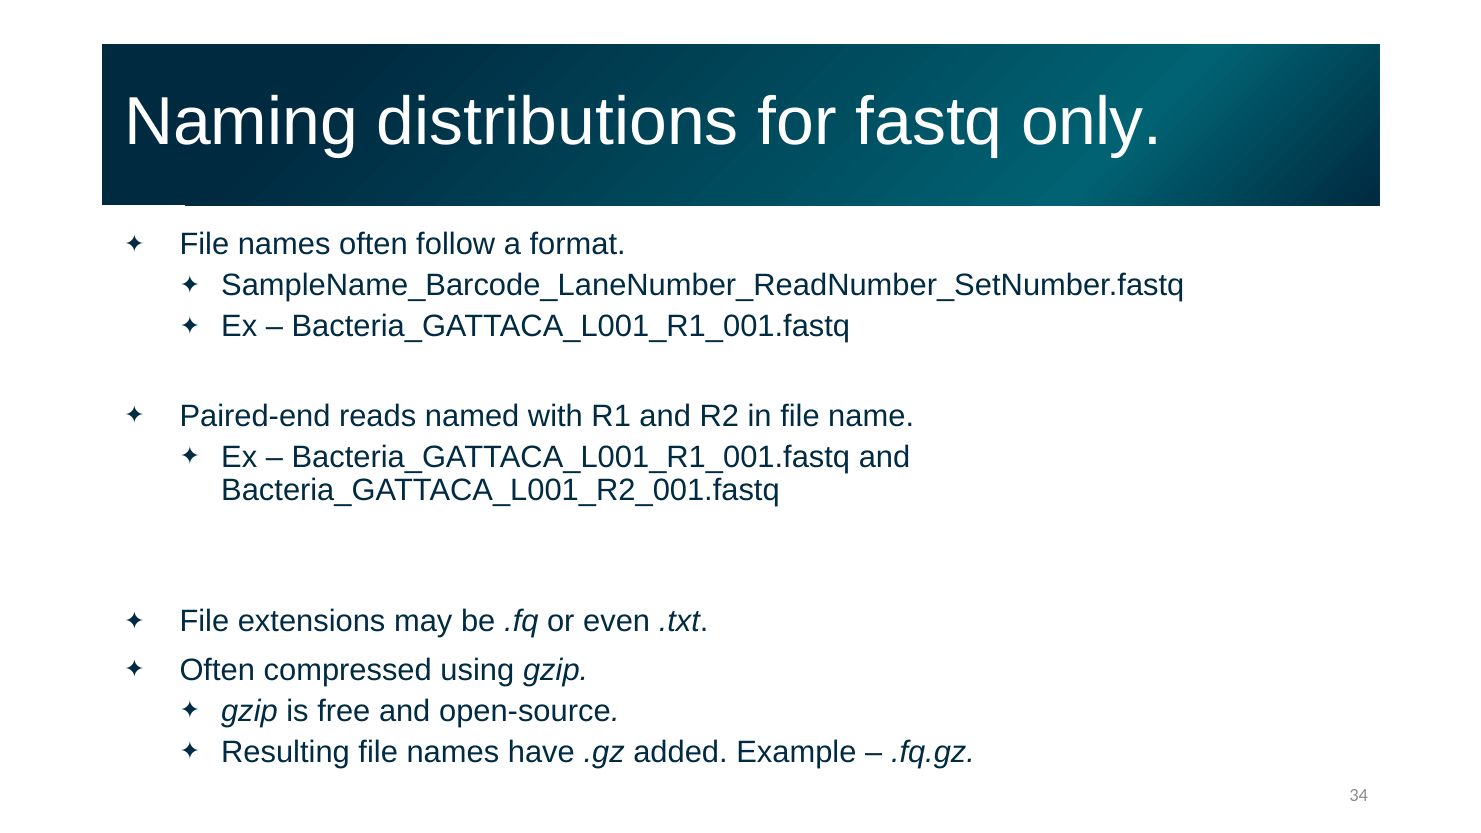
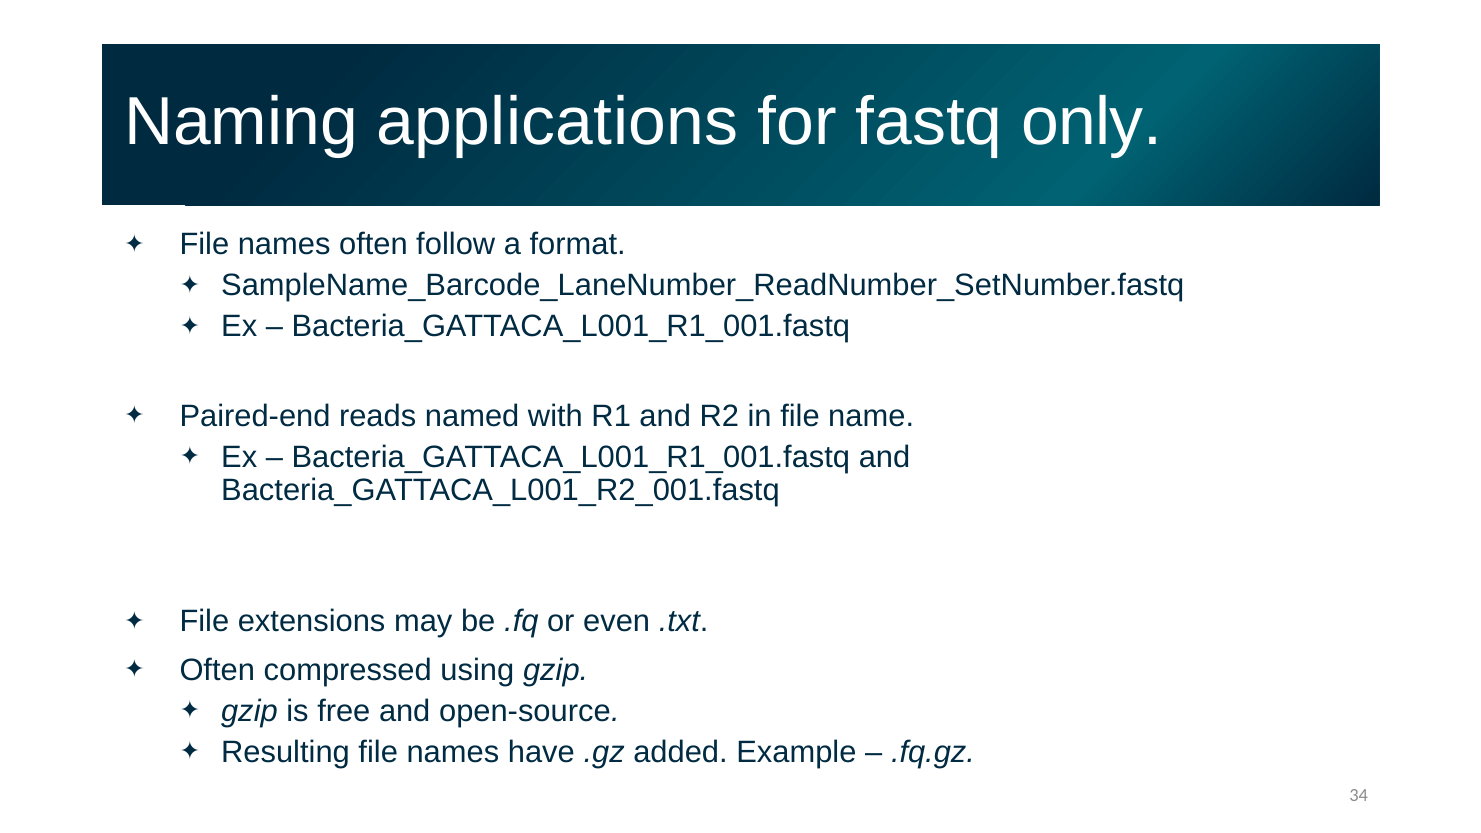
distributions: distributions -> applications
